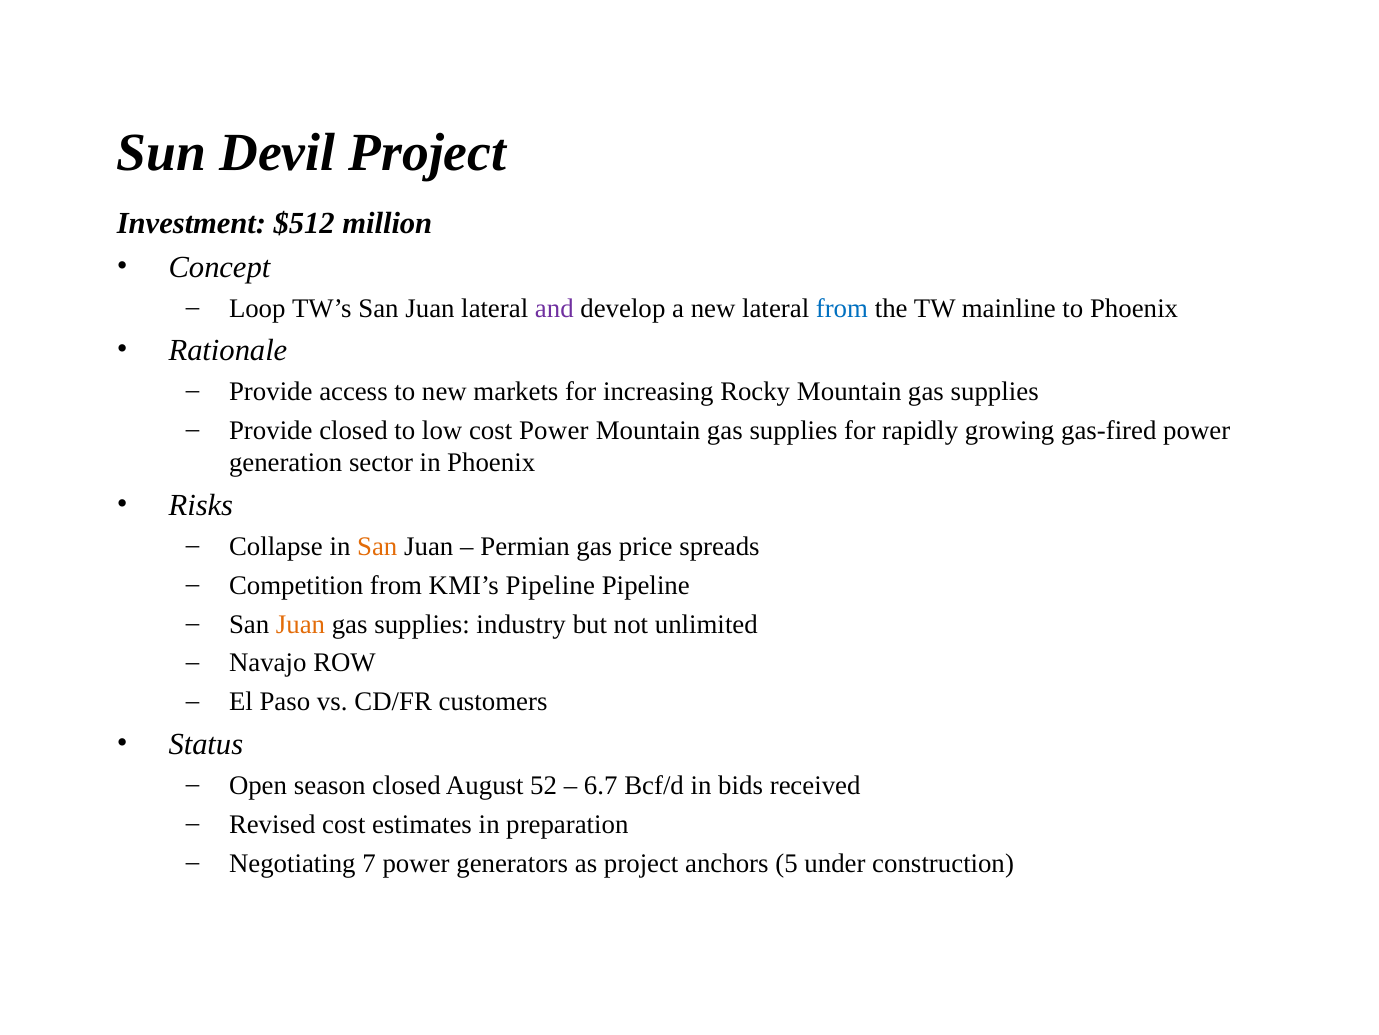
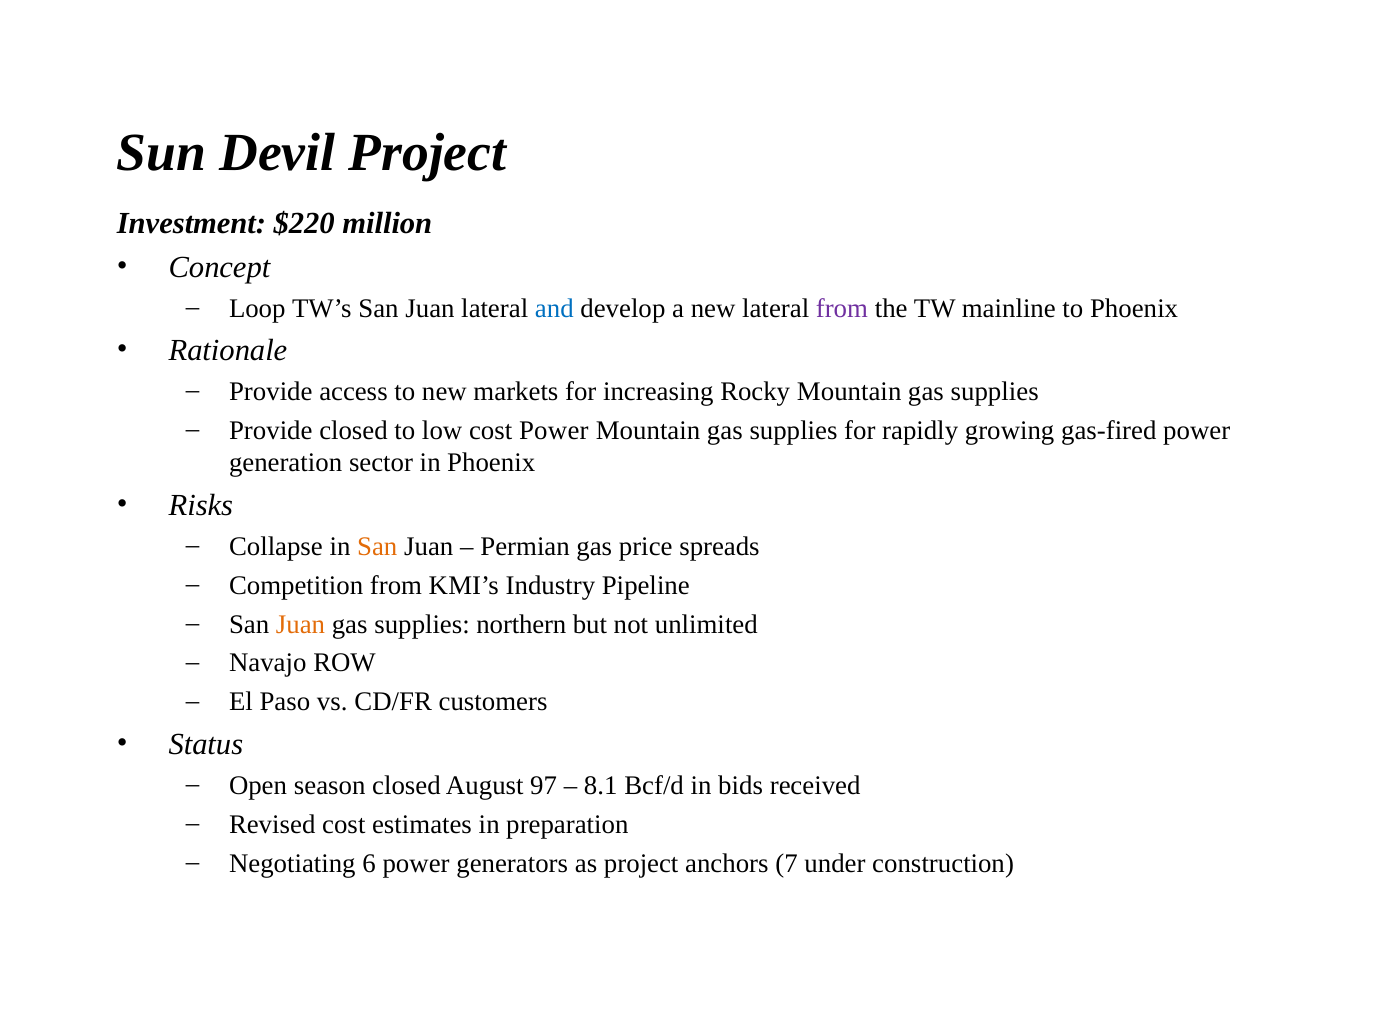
$512: $512 -> $220
and colour: purple -> blue
from at (842, 308) colour: blue -> purple
KMI’s Pipeline: Pipeline -> Industry
industry: industry -> northern
52: 52 -> 97
6.7: 6.7 -> 8.1
7: 7 -> 6
5: 5 -> 7
